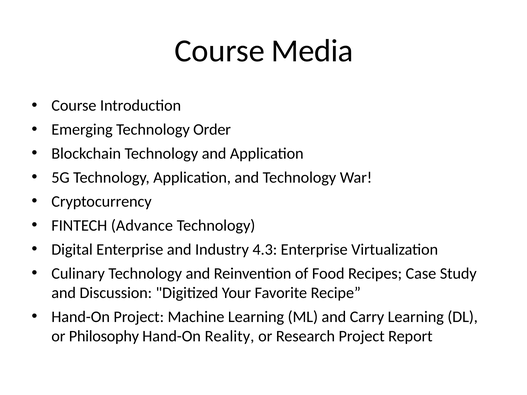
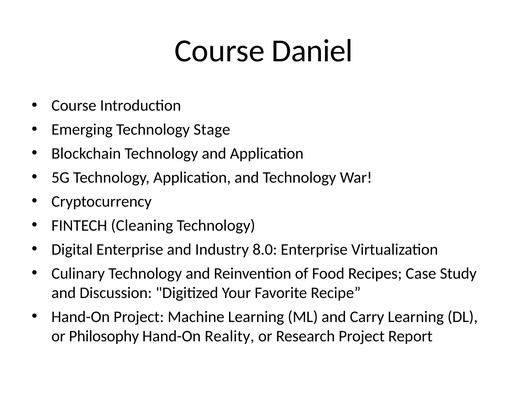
Media: Media -> Daniel
Order: Order -> Stage
Advance: Advance -> Cleaning
4.3: 4.3 -> 8.0
